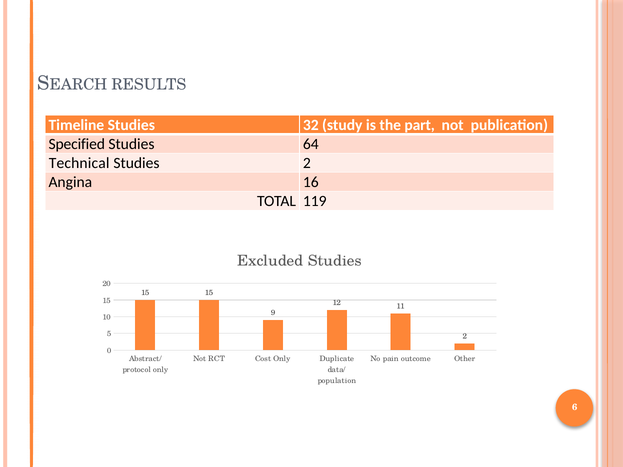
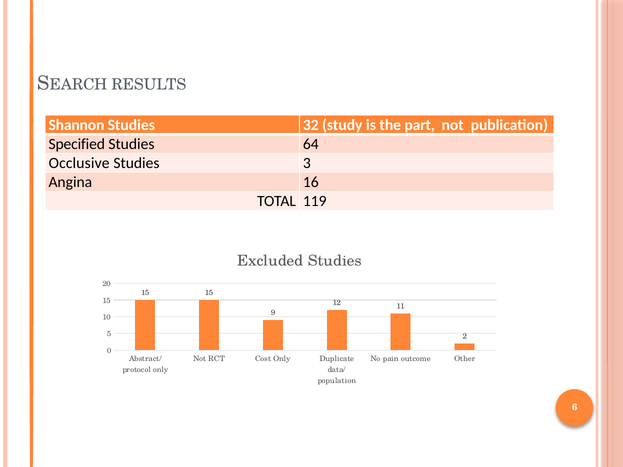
Timeline: Timeline -> Shannon
Technical: Technical -> Occlusive
Studies 2: 2 -> 3
